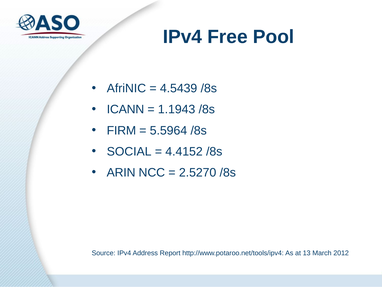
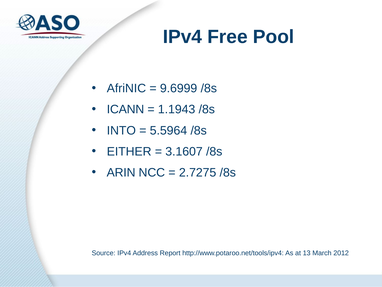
4.5439: 4.5439 -> 9.6999
FIRM: FIRM -> INTO
SOCIAL: SOCIAL -> EITHER
4.4152: 4.4152 -> 3.1607
2.5270: 2.5270 -> 2.7275
